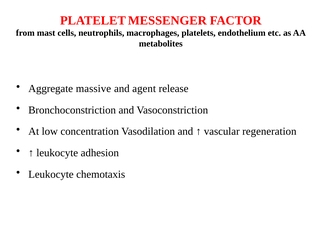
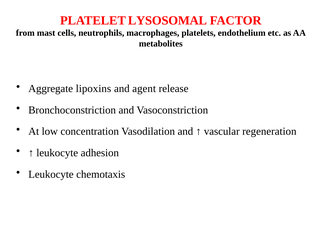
MESSENGER: MESSENGER -> LYSOSOMAL
massive: massive -> lipoxins
